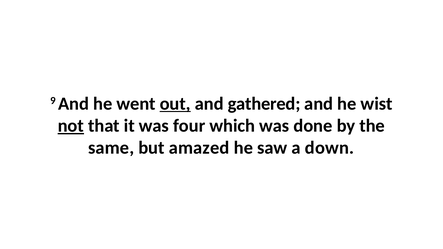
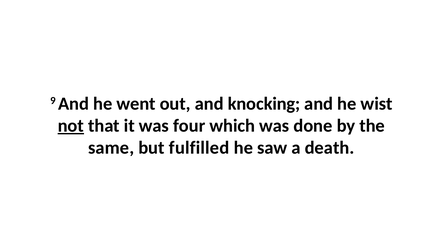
out underline: present -> none
gathered: gathered -> knocking
amazed: amazed -> fulfilled
down: down -> death
